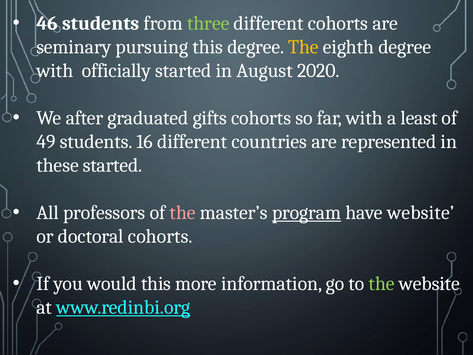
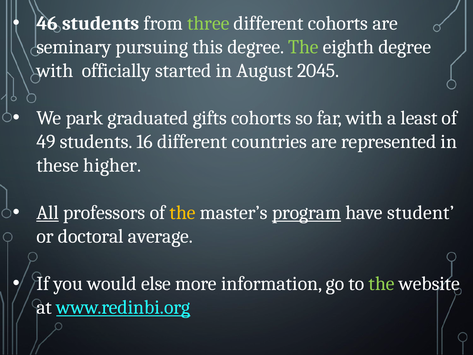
The at (303, 47) colour: yellow -> light green
2020: 2020 -> 2045
after: after -> park
these started: started -> higher
All underline: none -> present
the at (183, 213) colour: pink -> yellow
have website: website -> student
doctoral cohorts: cohorts -> average
would this: this -> else
